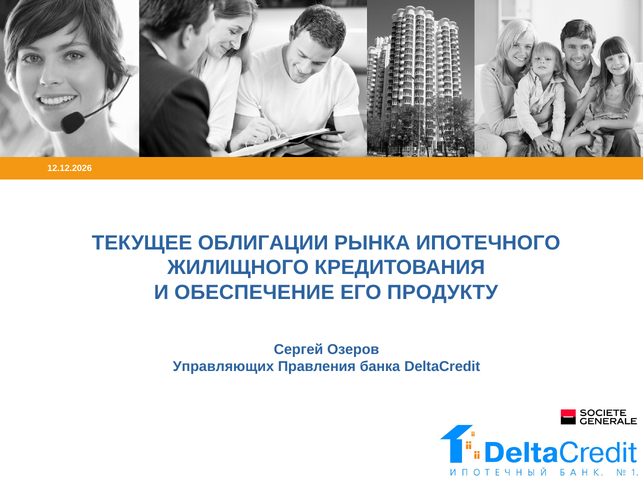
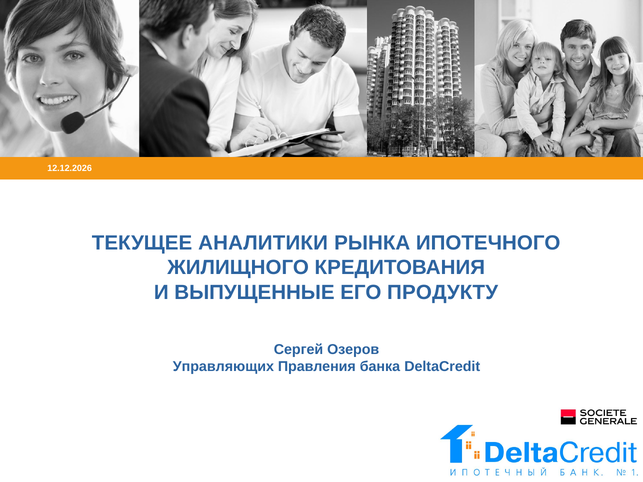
ОБЛИГАЦИИ: ОБЛИГАЦИИ -> АНАЛИТИКИ
ОБЕСПЕЧЕНИЕ: ОБЕСПЕЧЕНИЕ -> ВЫПУЩЕННЫЕ
